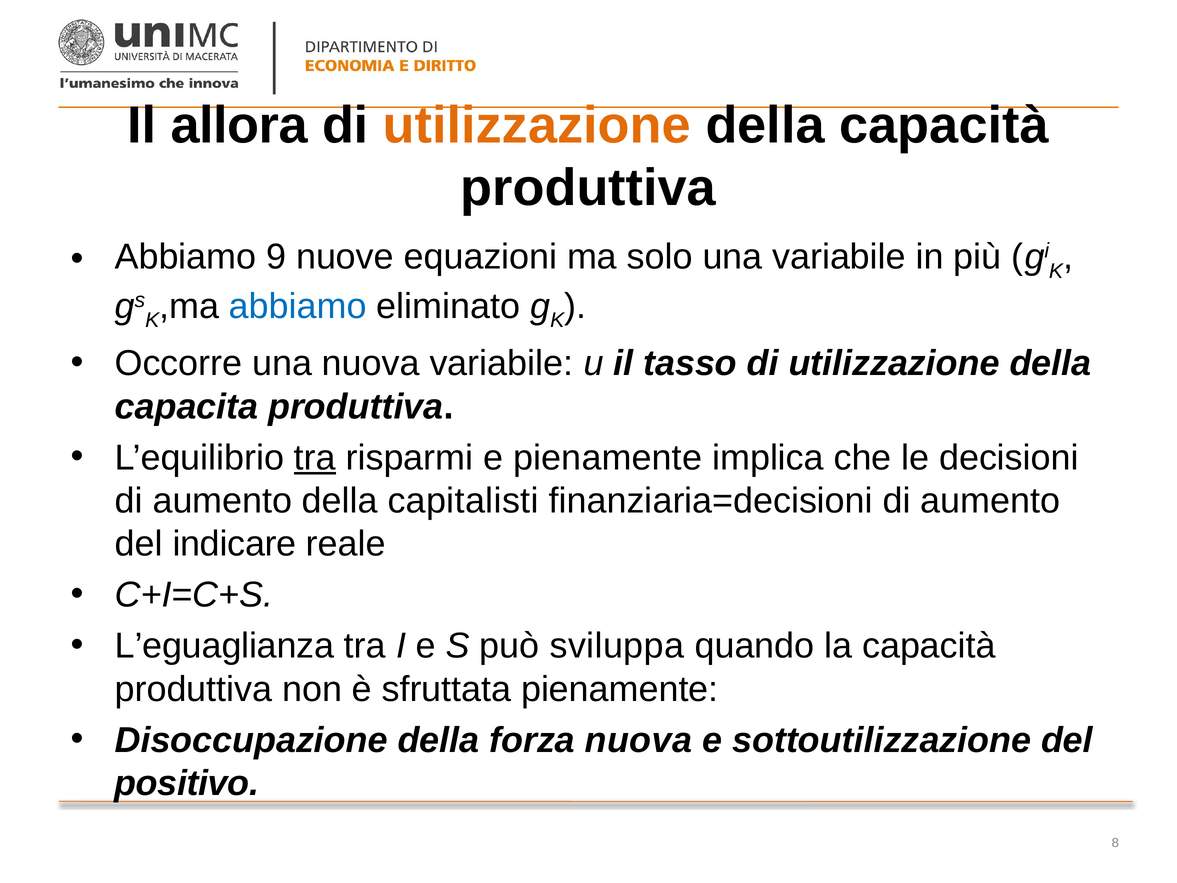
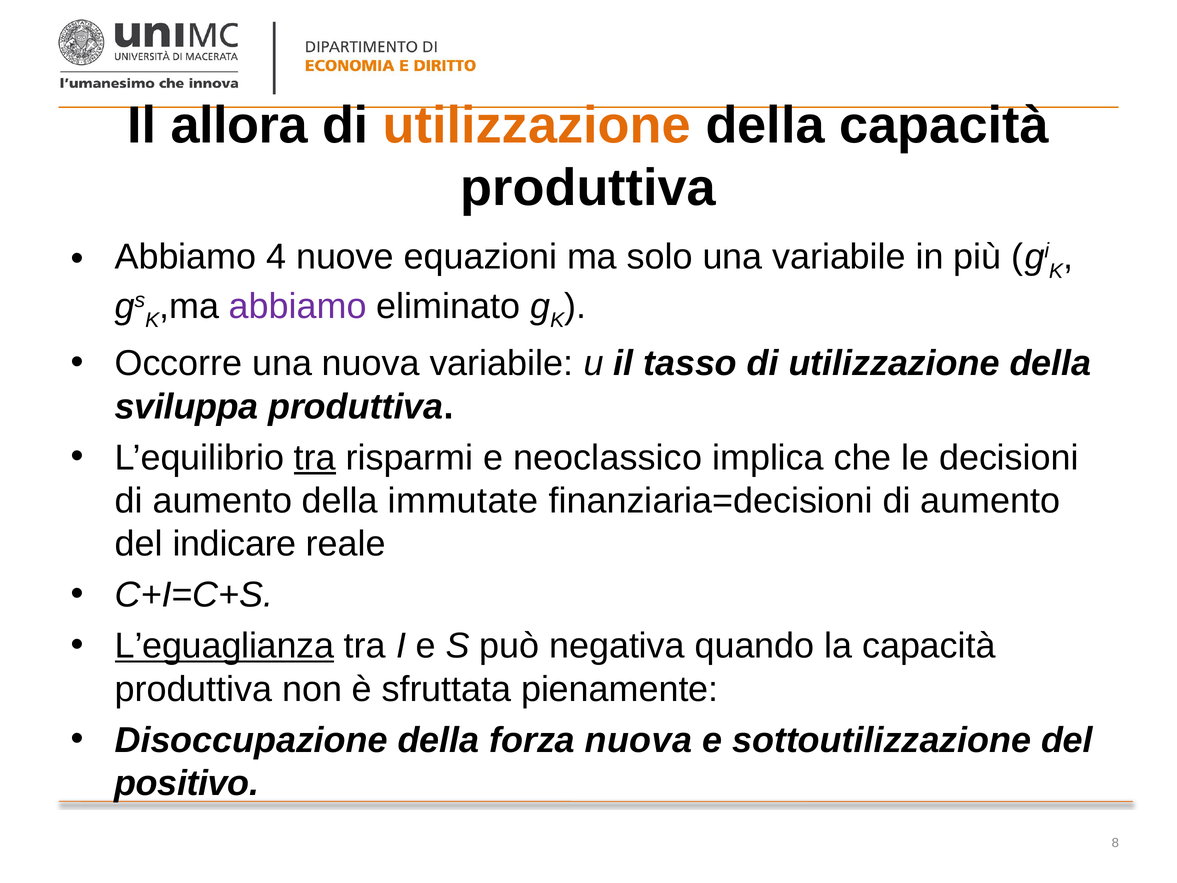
9: 9 -> 4
abbiamo at (298, 306) colour: blue -> purple
capacita: capacita -> sviluppa
e pienamente: pienamente -> neoclassico
capitalisti: capitalisti -> immutate
L’eguaglianza underline: none -> present
sviluppa: sviluppa -> negativa
